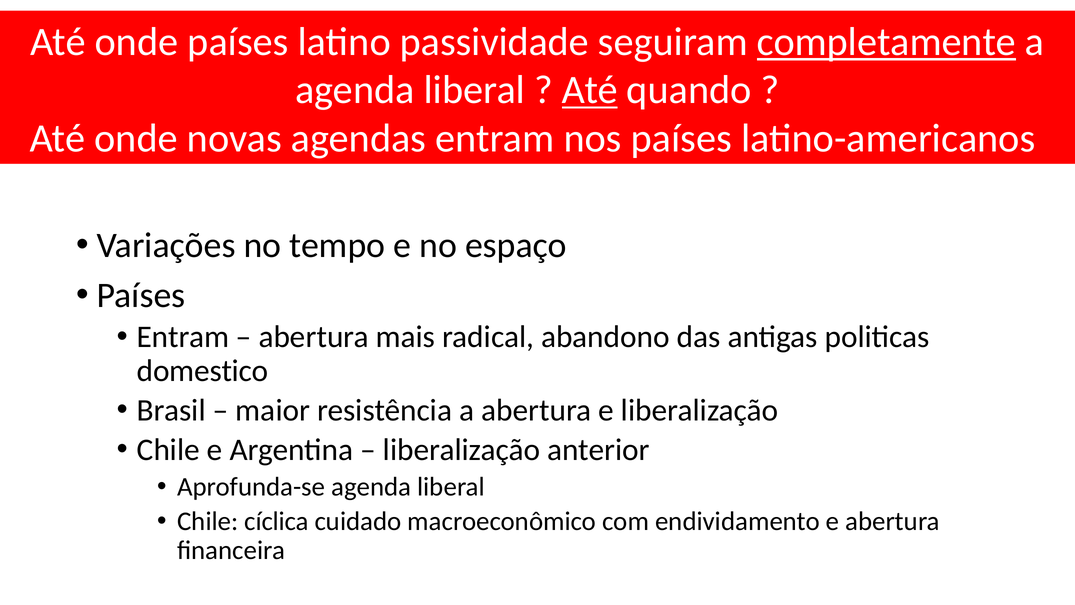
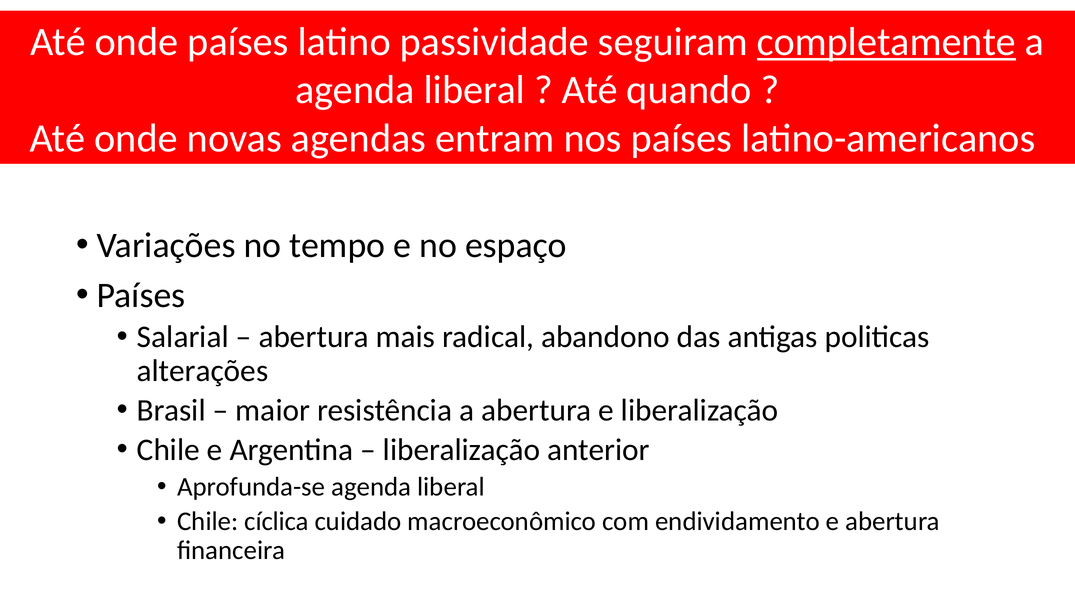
Até at (590, 90) underline: present -> none
Entram at (183, 337): Entram -> Salarial
domestico: domestico -> alterações
